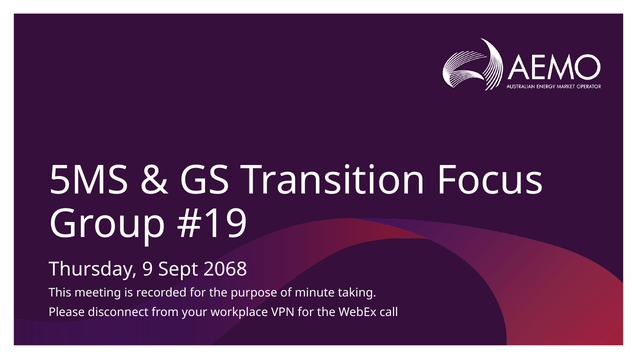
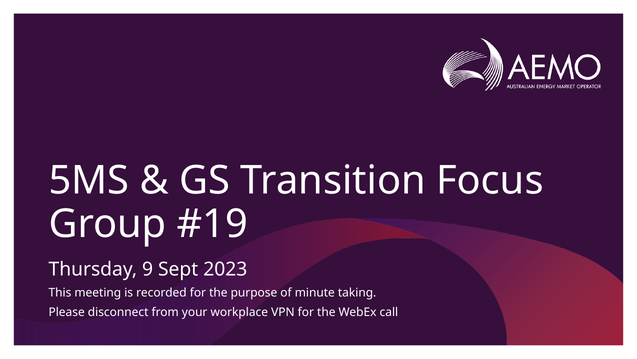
2068: 2068 -> 2023
